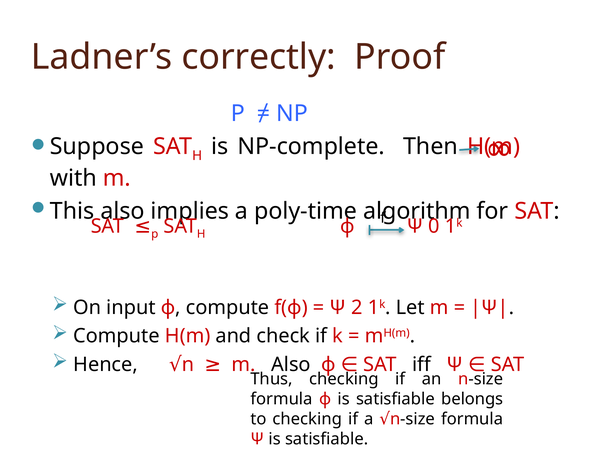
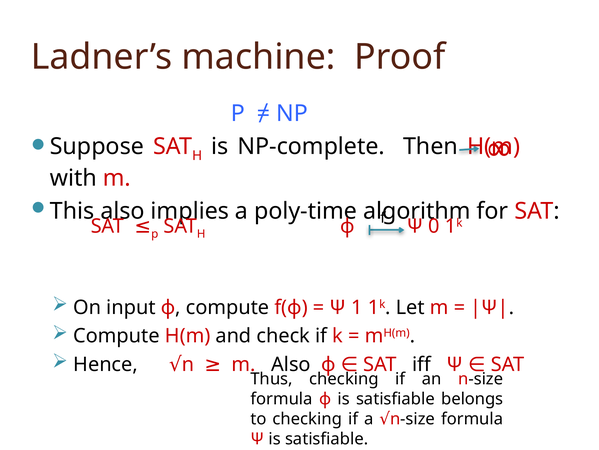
correctly: correctly -> machine
2: 2 -> 1
